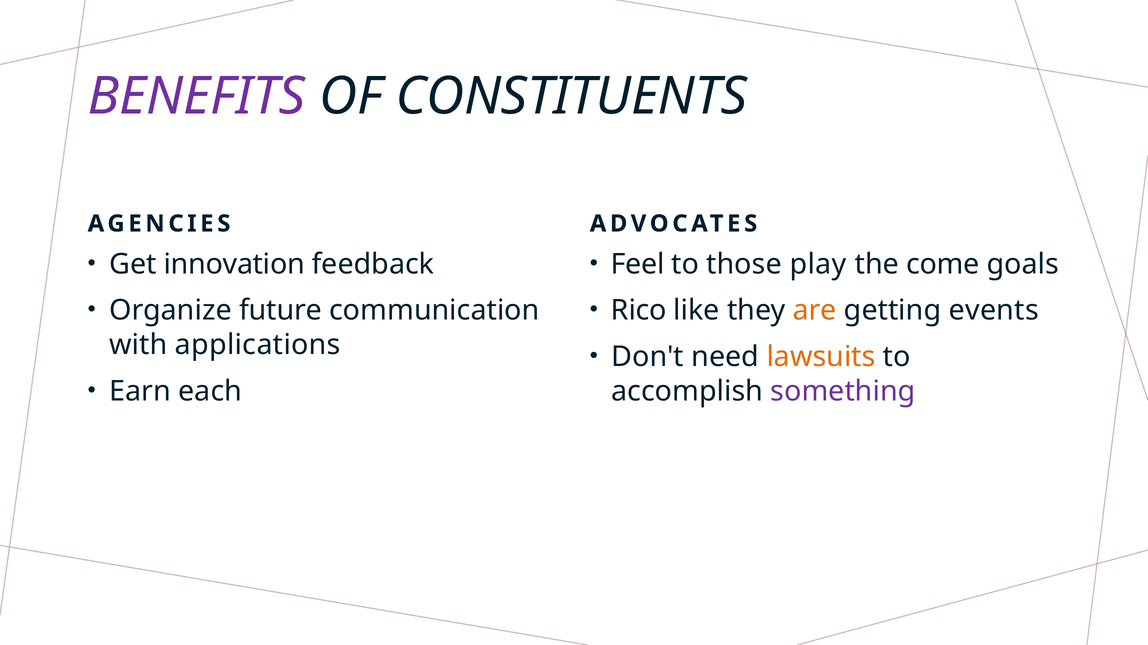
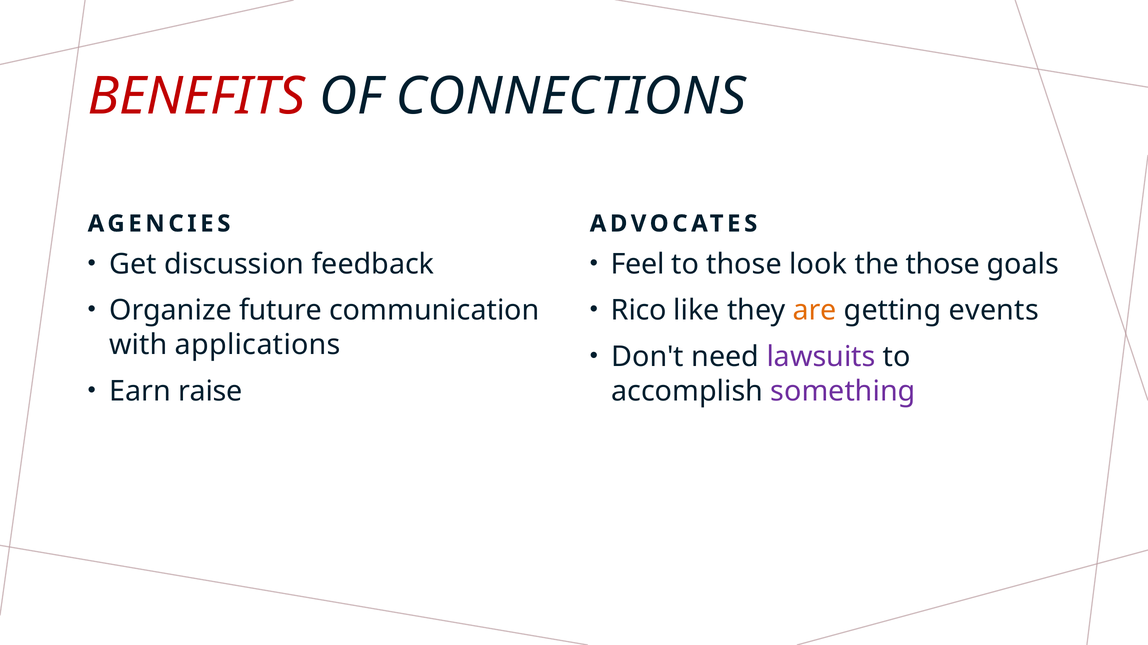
BENEFITS colour: purple -> red
CONSTITUENTS: CONSTITUENTS -> CONNECTIONS
innovation: innovation -> discussion
play: play -> look
the come: come -> those
lawsuits colour: orange -> purple
each: each -> raise
